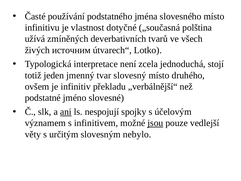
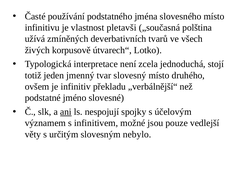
dotyčné: dotyčné -> pletavši
источним: источним -> korpusově
jsou underline: present -> none
